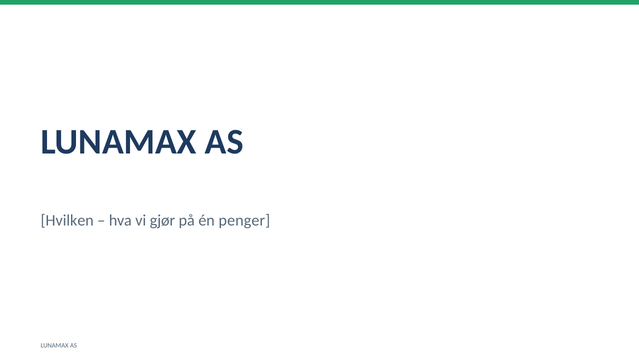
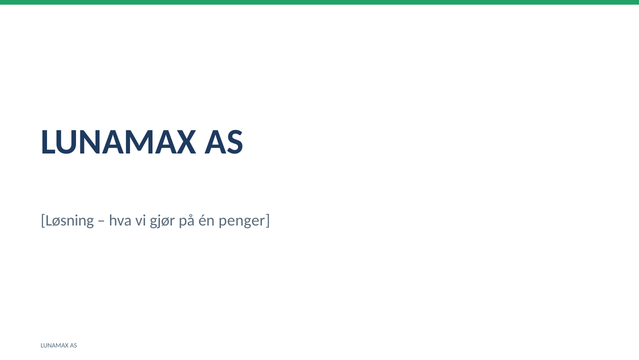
Hvilken: Hvilken -> Løsning
